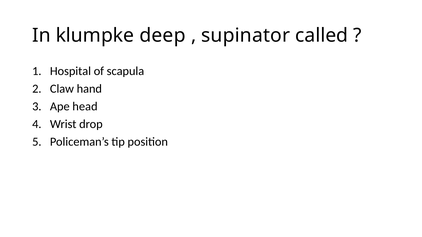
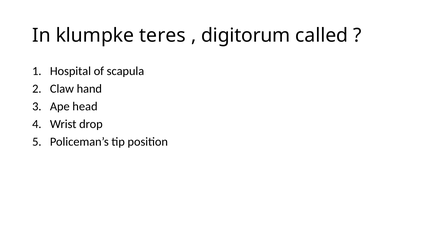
deep: deep -> teres
supinator: supinator -> digitorum
